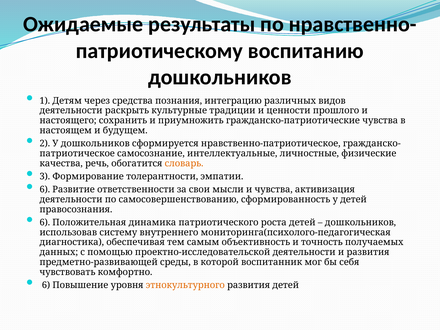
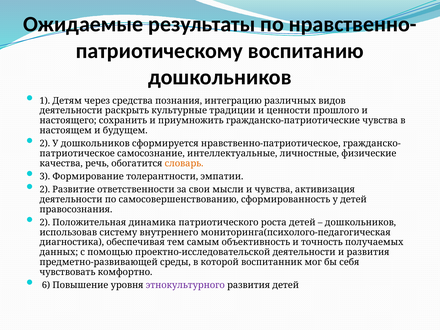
6 at (45, 190): 6 -> 2
6 at (45, 222): 6 -> 2
этнокультурного colour: orange -> purple
